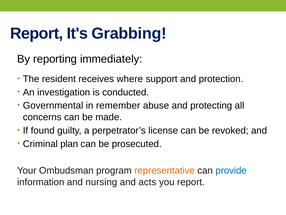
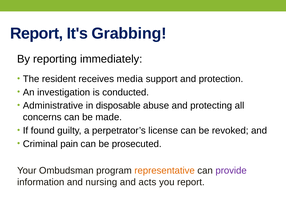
where: where -> media
Governmental: Governmental -> Administrative
remember: remember -> disposable
plan: plan -> pain
provide colour: blue -> purple
